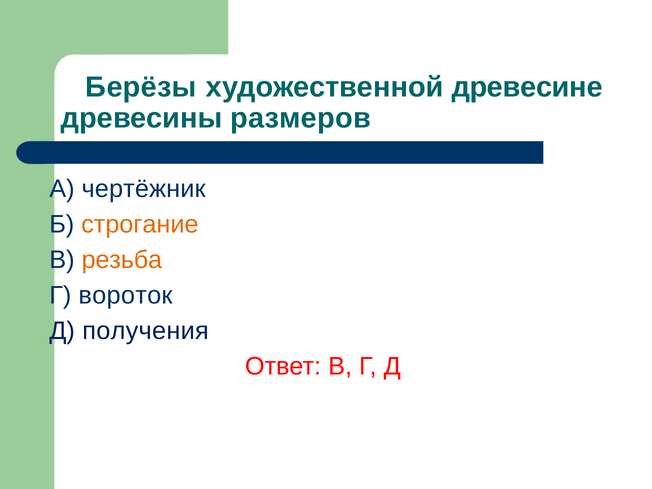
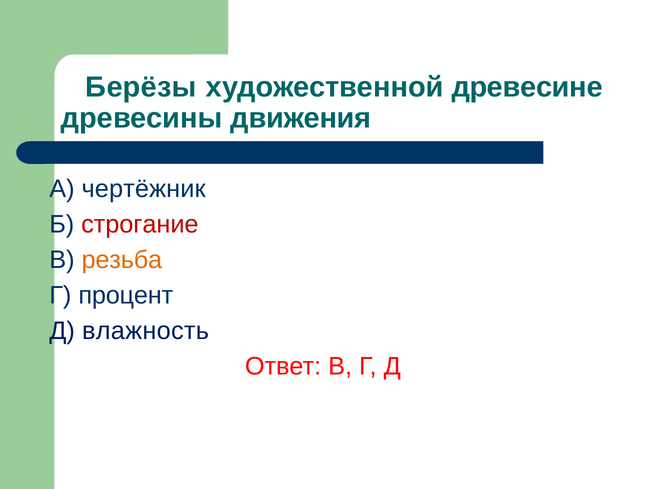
размеров: размеров -> движения
строгание colour: orange -> red
вороток: вороток -> процент
получения: получения -> влажность
